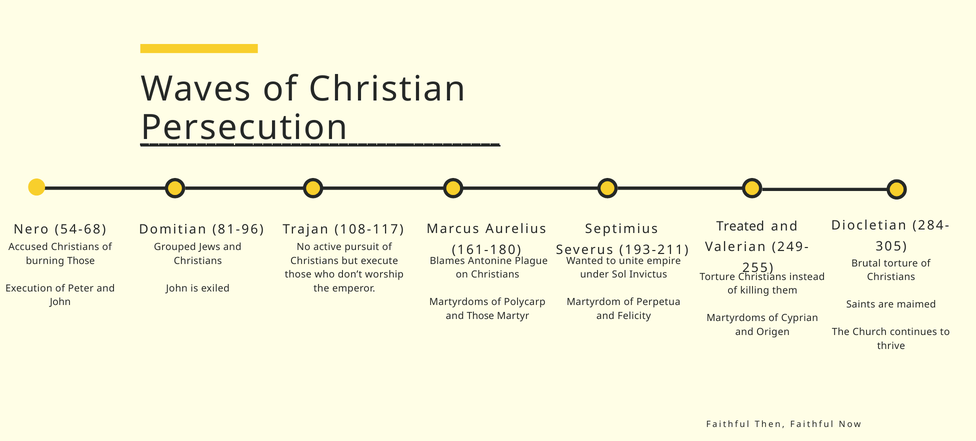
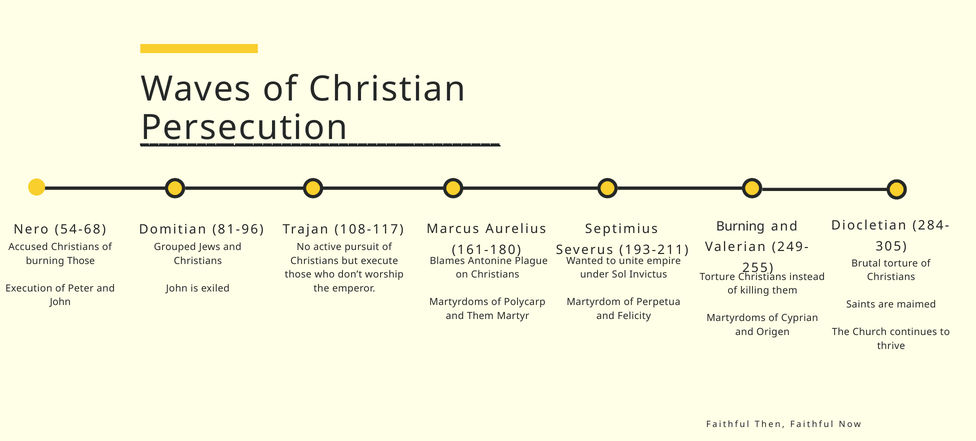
Treated at (740, 226): Treated -> Burning
and Those: Those -> Them
